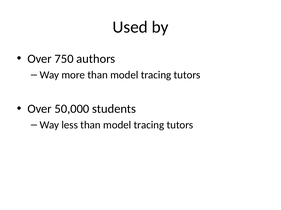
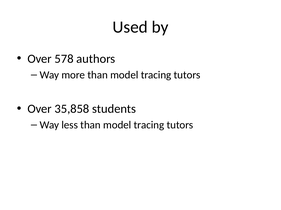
750: 750 -> 578
50,000: 50,000 -> 35,858
